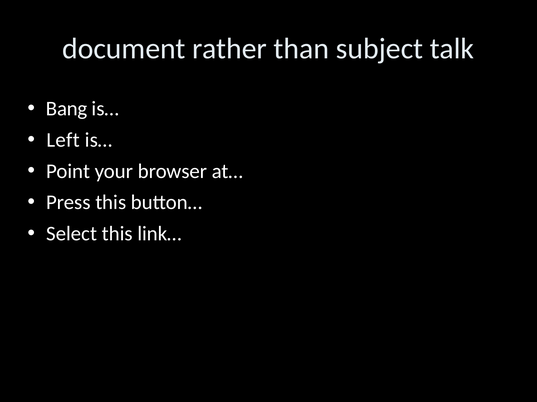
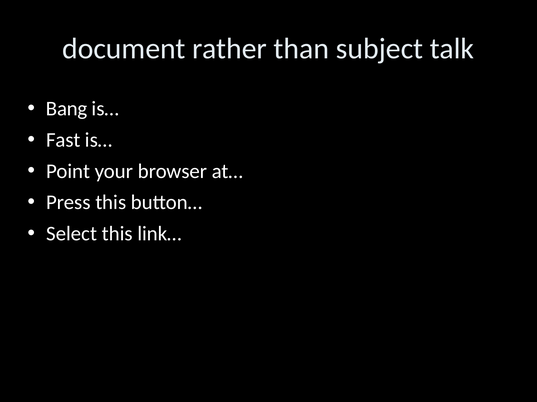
Left: Left -> Fast
